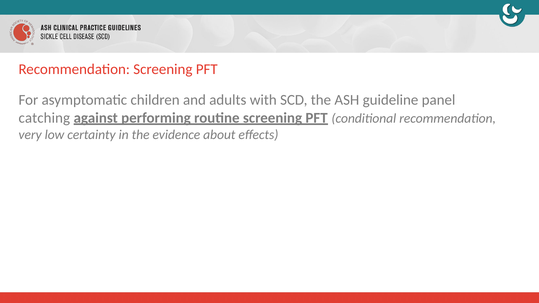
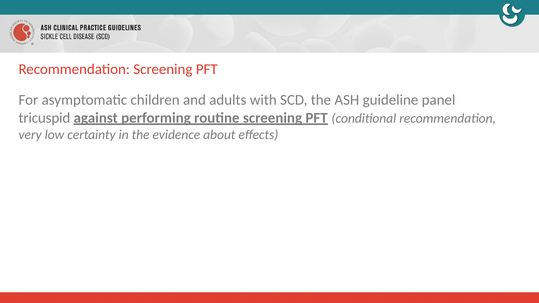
catching: catching -> tricuspid
